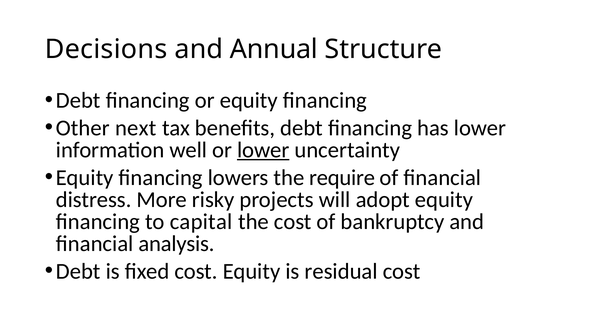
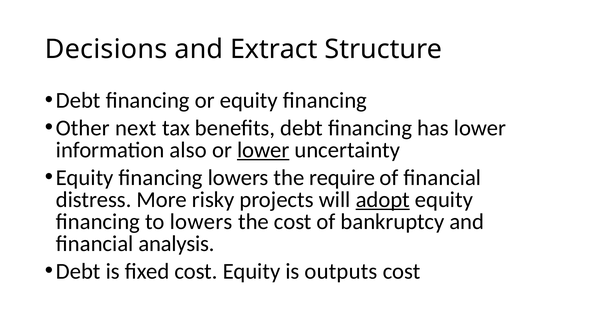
Annual: Annual -> Extract
well: well -> also
adopt underline: none -> present
to capital: capital -> lowers
residual: residual -> outputs
